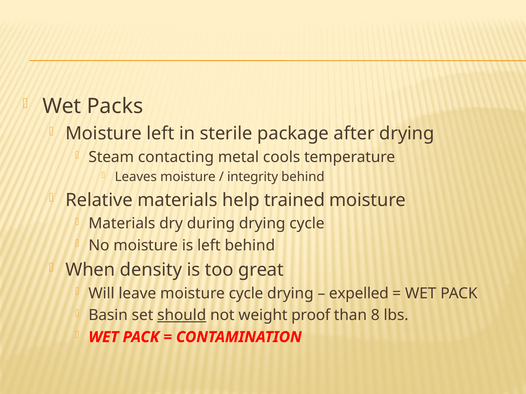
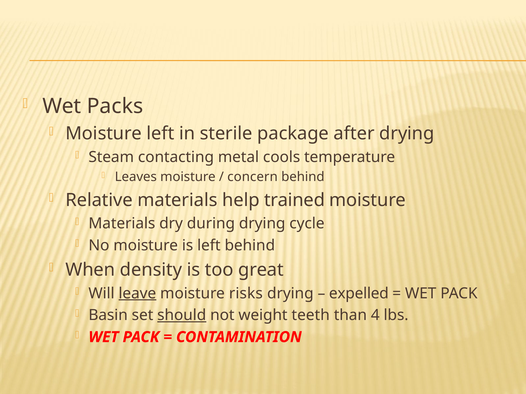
integrity: integrity -> concern
leave underline: none -> present
moisture cycle: cycle -> risks
proof: proof -> teeth
8: 8 -> 4
